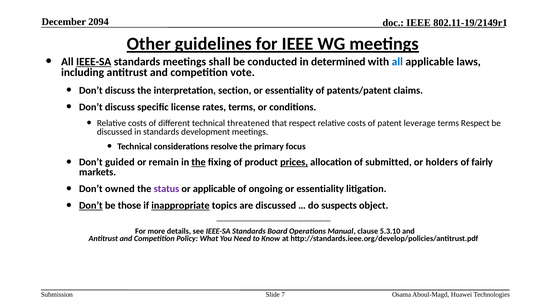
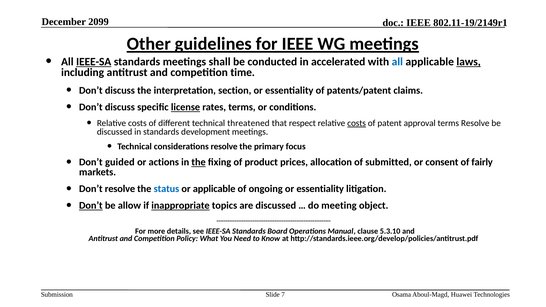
2094: 2094 -> 2099
determined: determined -> accelerated
laws underline: none -> present
vote: vote -> time
license underline: none -> present
costs at (357, 123) underline: none -> present
leverage: leverage -> approval
terms Respect: Respect -> Resolve
remain: remain -> actions
prices underline: present -> none
holders: holders -> consent
Don’t owned: owned -> resolve
status colour: purple -> blue
those: those -> allow
suspects: suspects -> meeting
